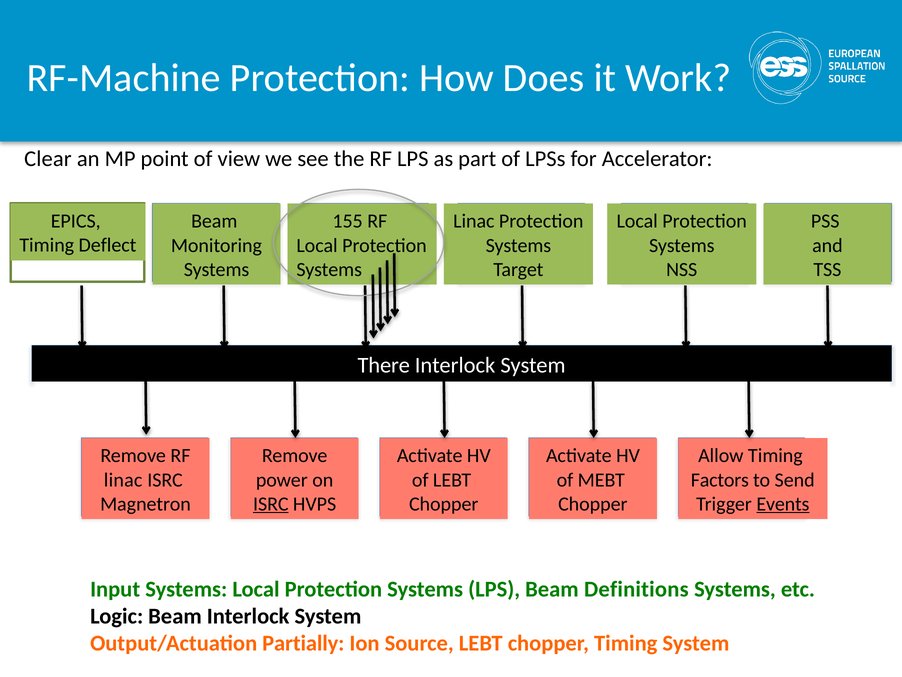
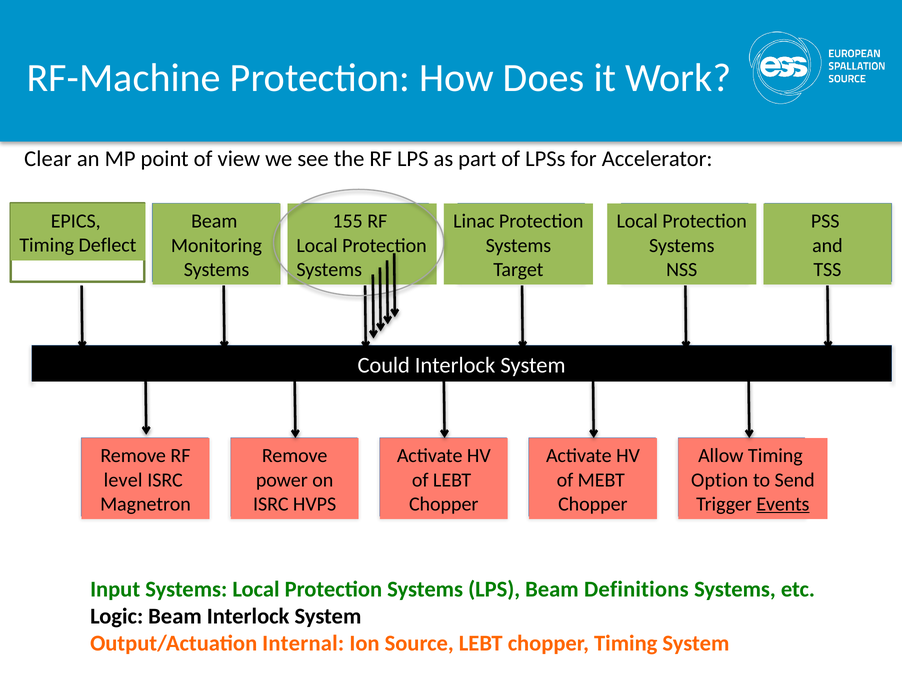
There: There -> Could
linac at (123, 480): linac -> level
Factors: Factors -> Option
ISRC at (271, 504) underline: present -> none
Partially: Partially -> Internal
